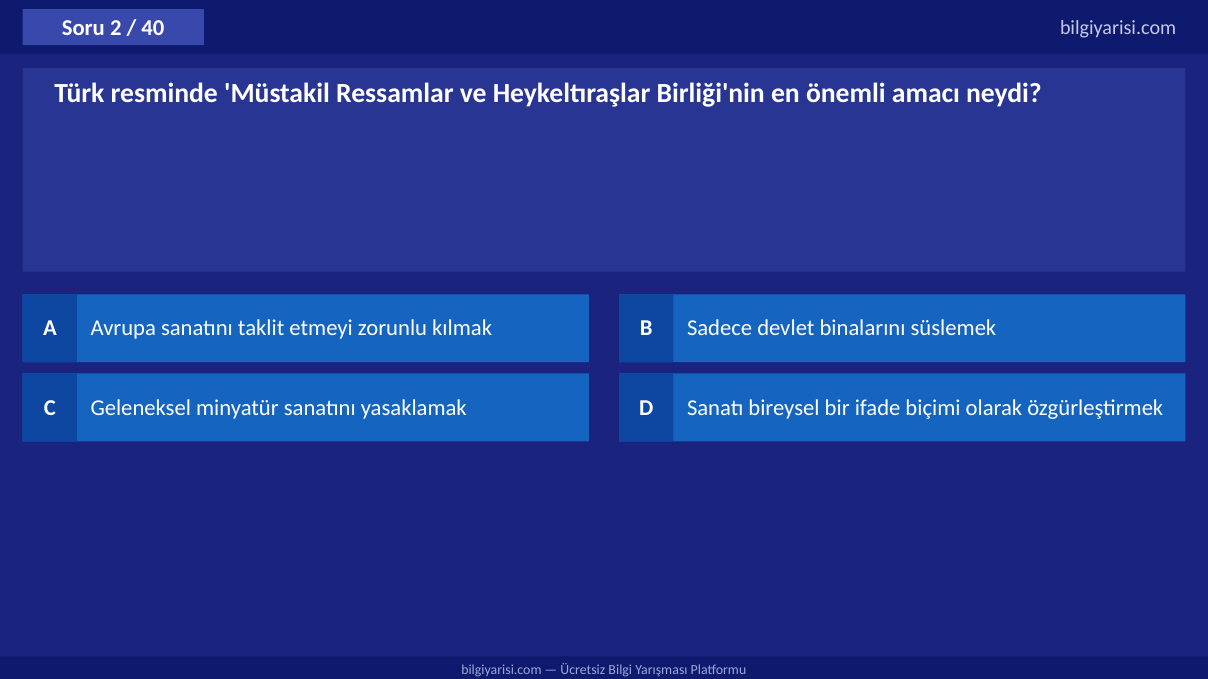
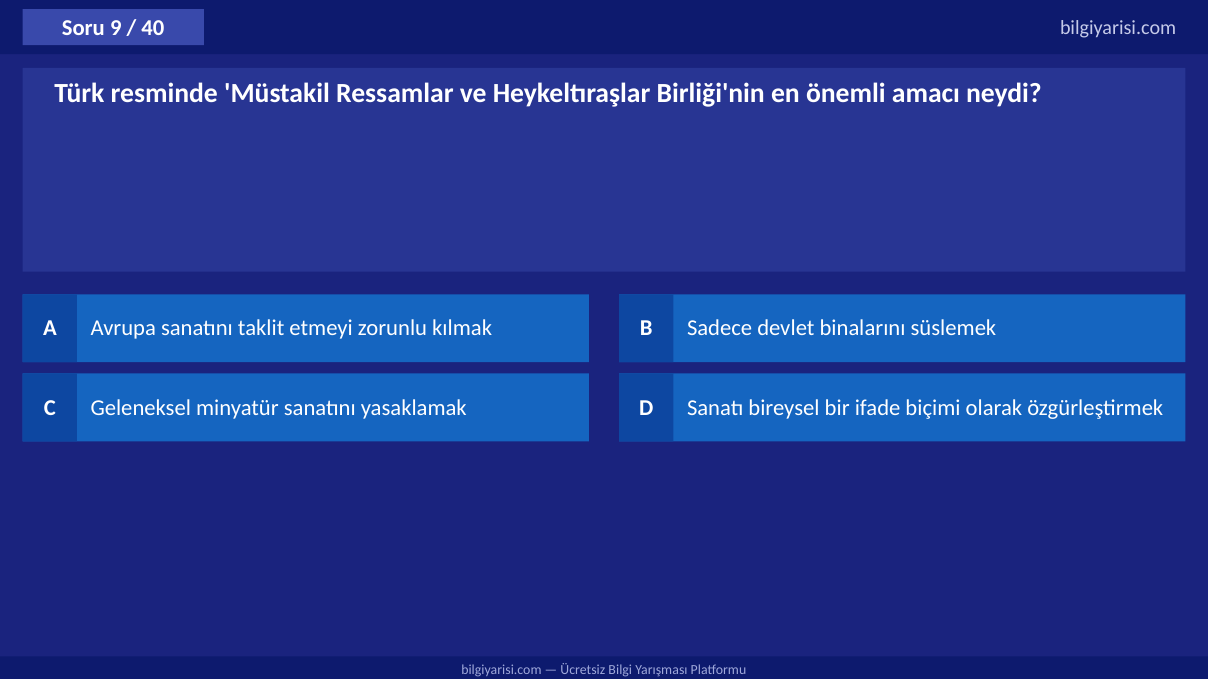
2: 2 -> 9
